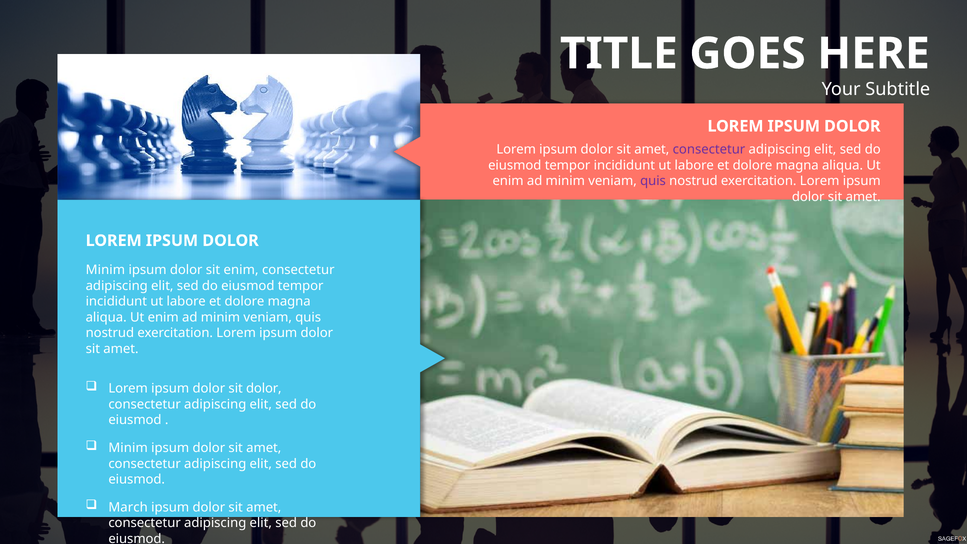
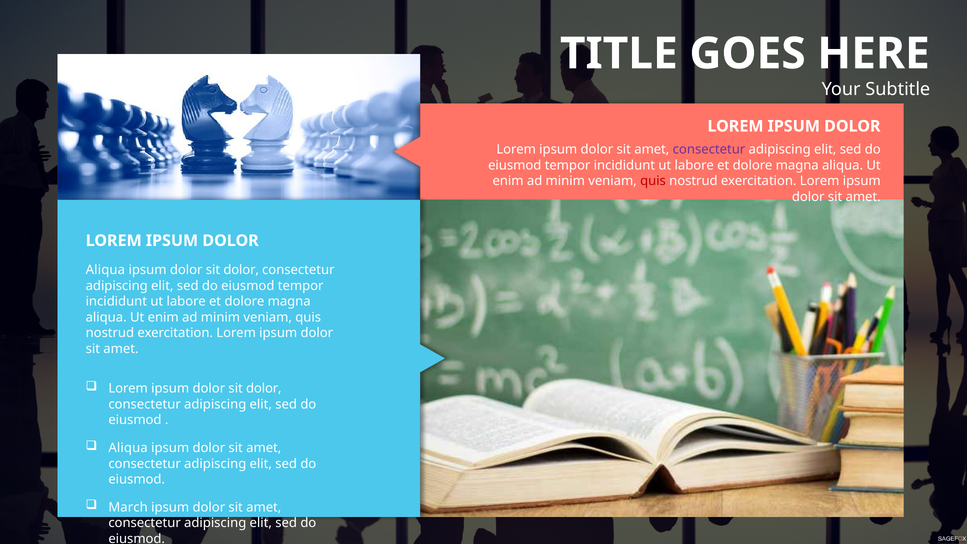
quis at (653, 181) colour: purple -> red
Minim at (105, 270): Minim -> Aliqua
enim at (241, 270): enim -> dolor
Minim at (128, 448): Minim -> Aliqua
